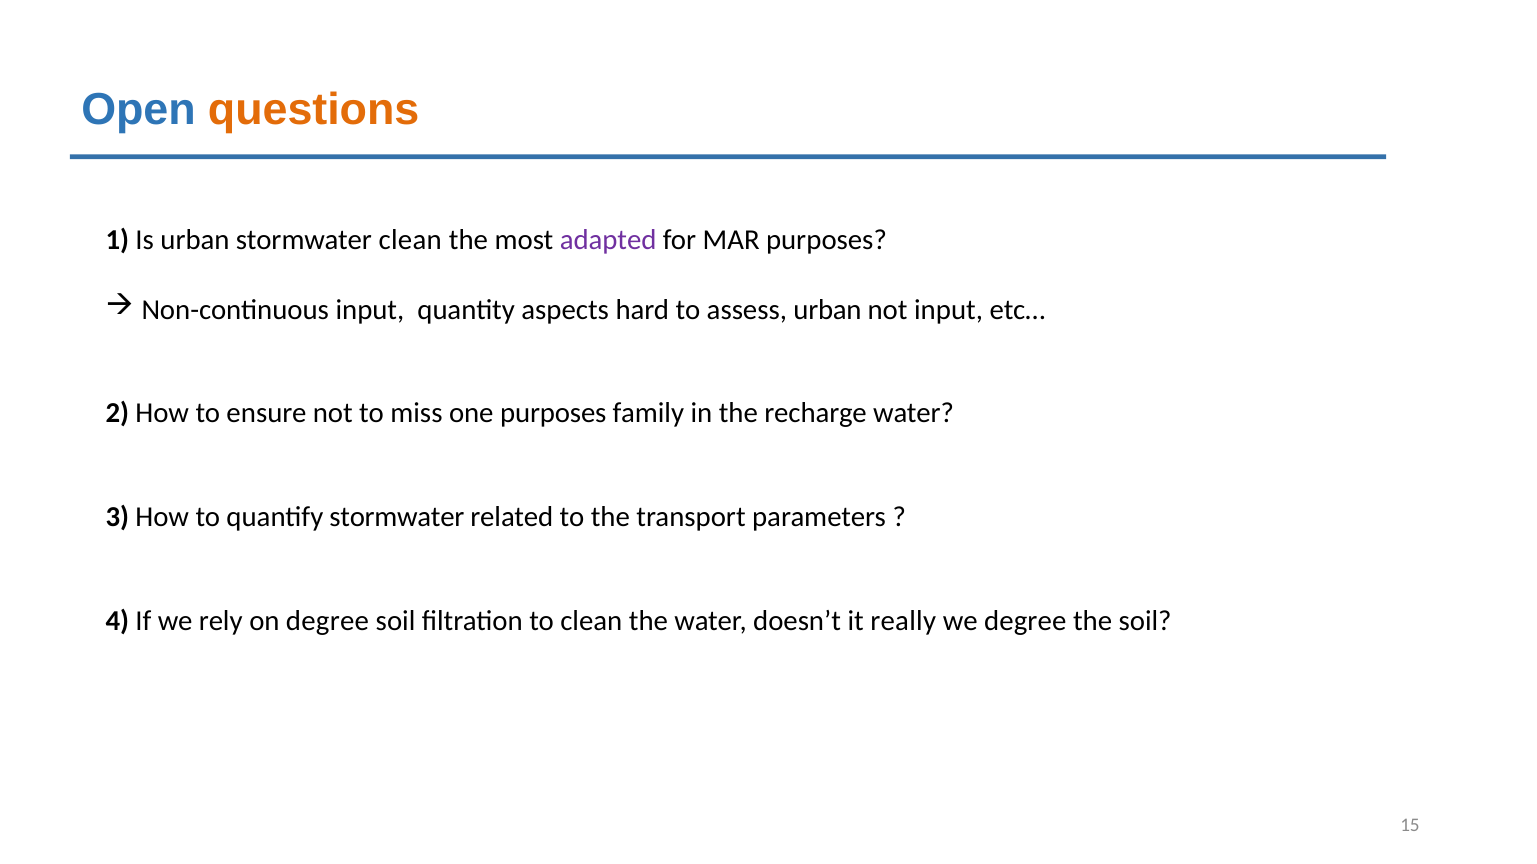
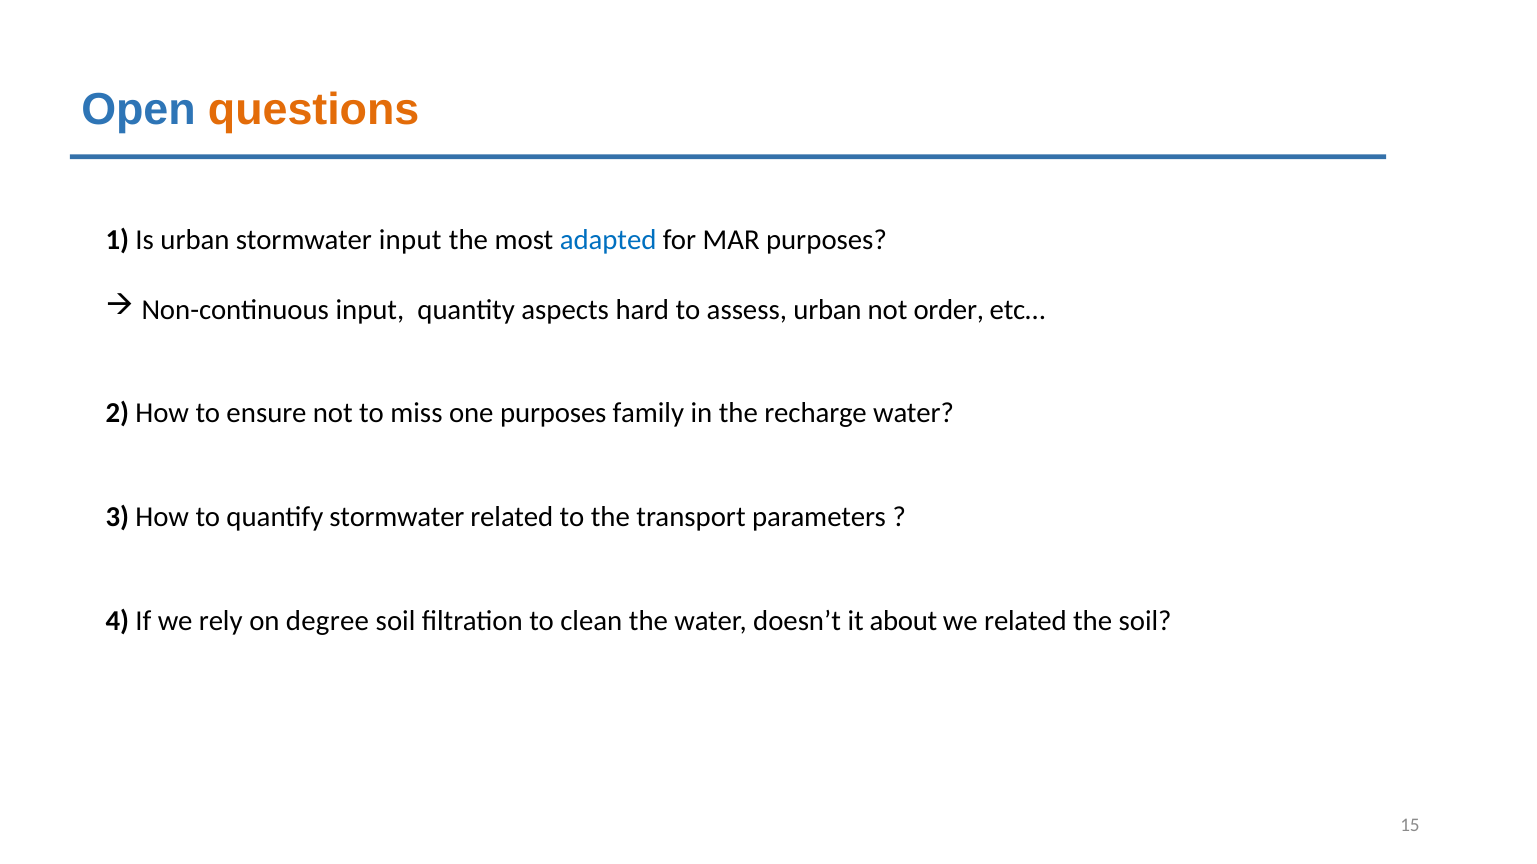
stormwater clean: clean -> input
adapted colour: purple -> blue
not input: input -> order
really: really -> about
we degree: degree -> related
